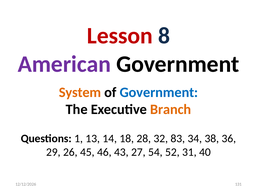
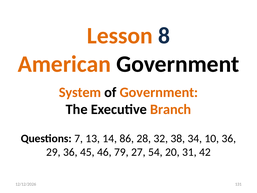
Lesson colour: red -> orange
American colour: purple -> orange
Government at (159, 92) colour: blue -> orange
1: 1 -> 7
18: 18 -> 86
83: 83 -> 38
38: 38 -> 10
29 26: 26 -> 36
43: 43 -> 79
52: 52 -> 20
40: 40 -> 42
